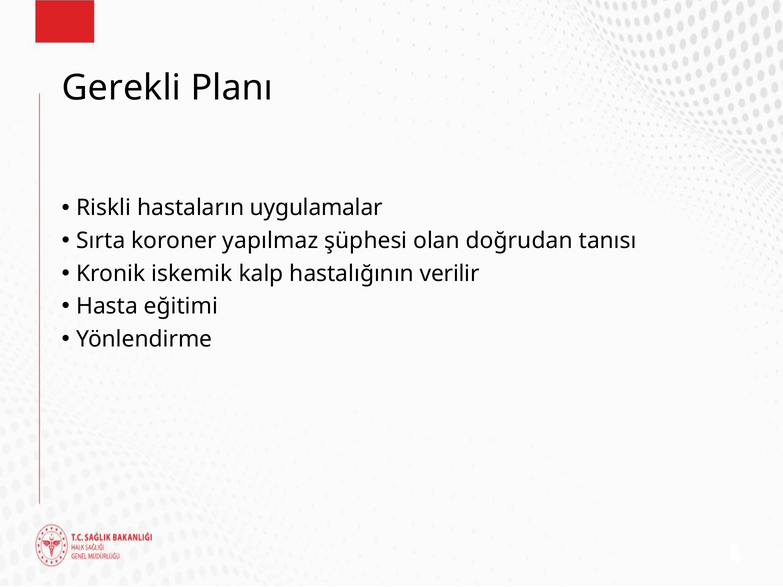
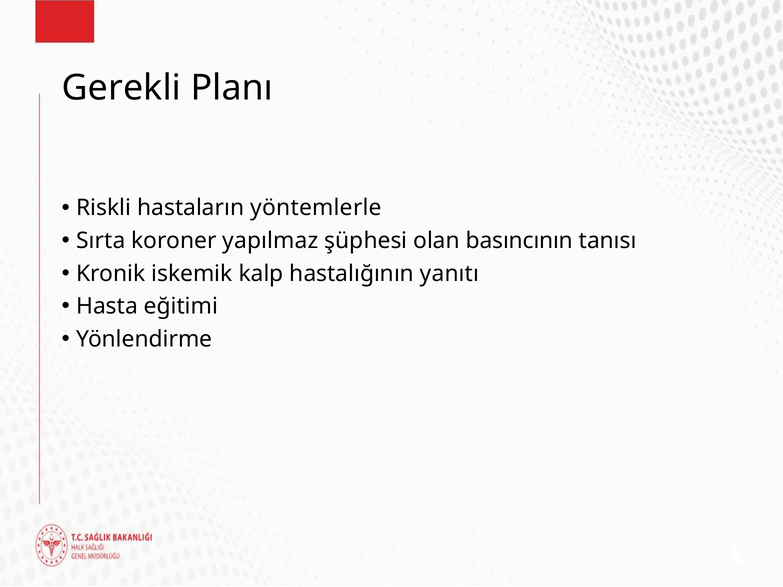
uygulamalar: uygulamalar -> yöntemlerle
doğrudan: doğrudan -> basıncının
verilir: verilir -> yanıtı
